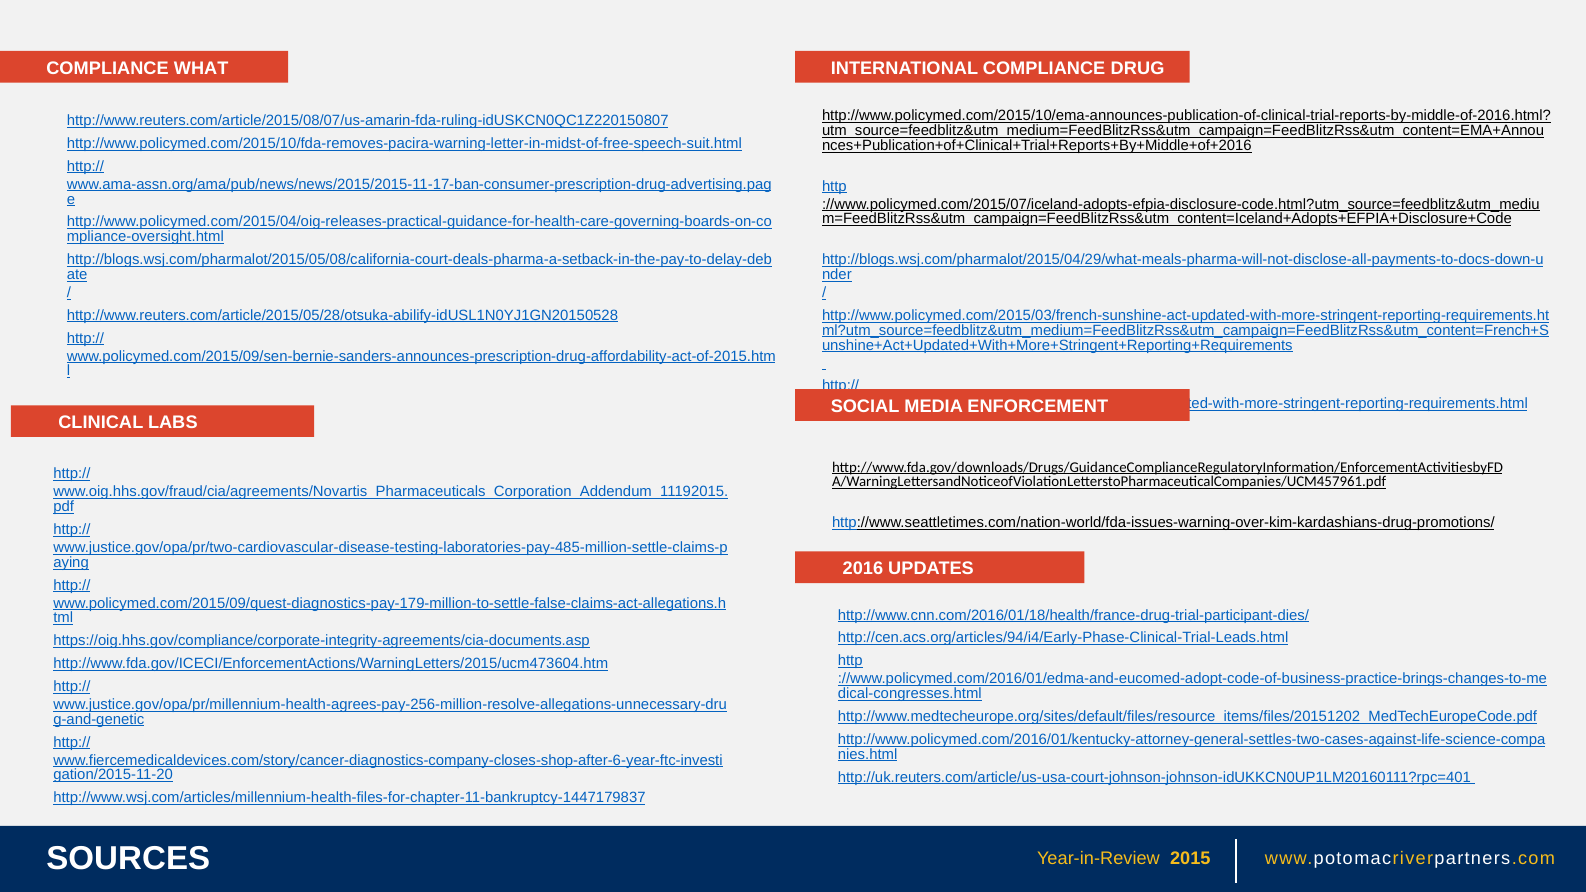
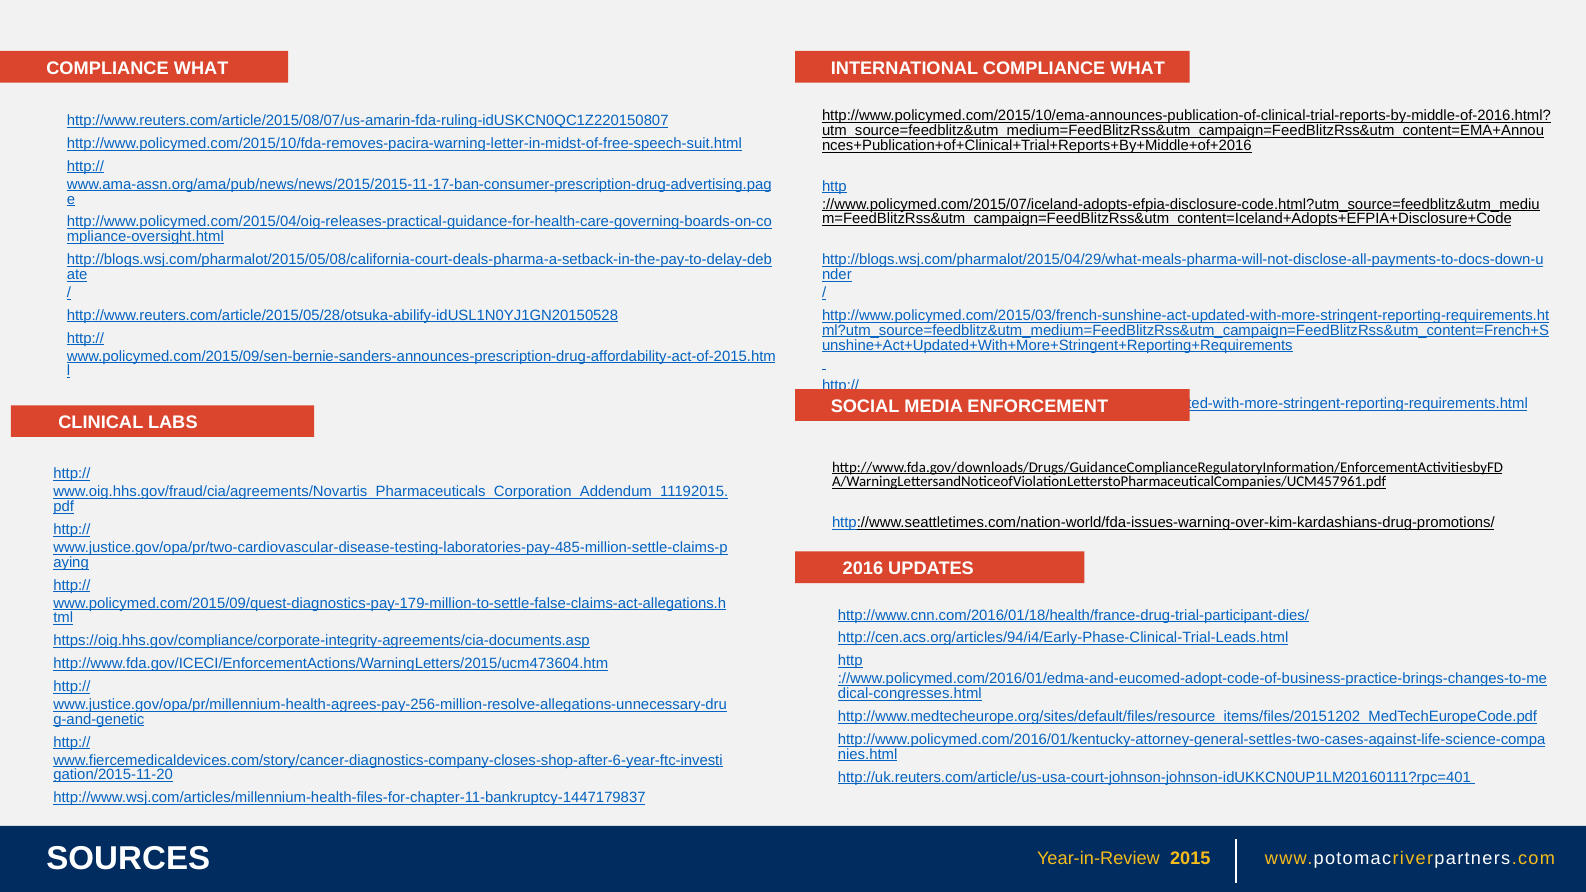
INTERNATIONAL COMPLIANCE DRUG: DRUG -> WHAT
